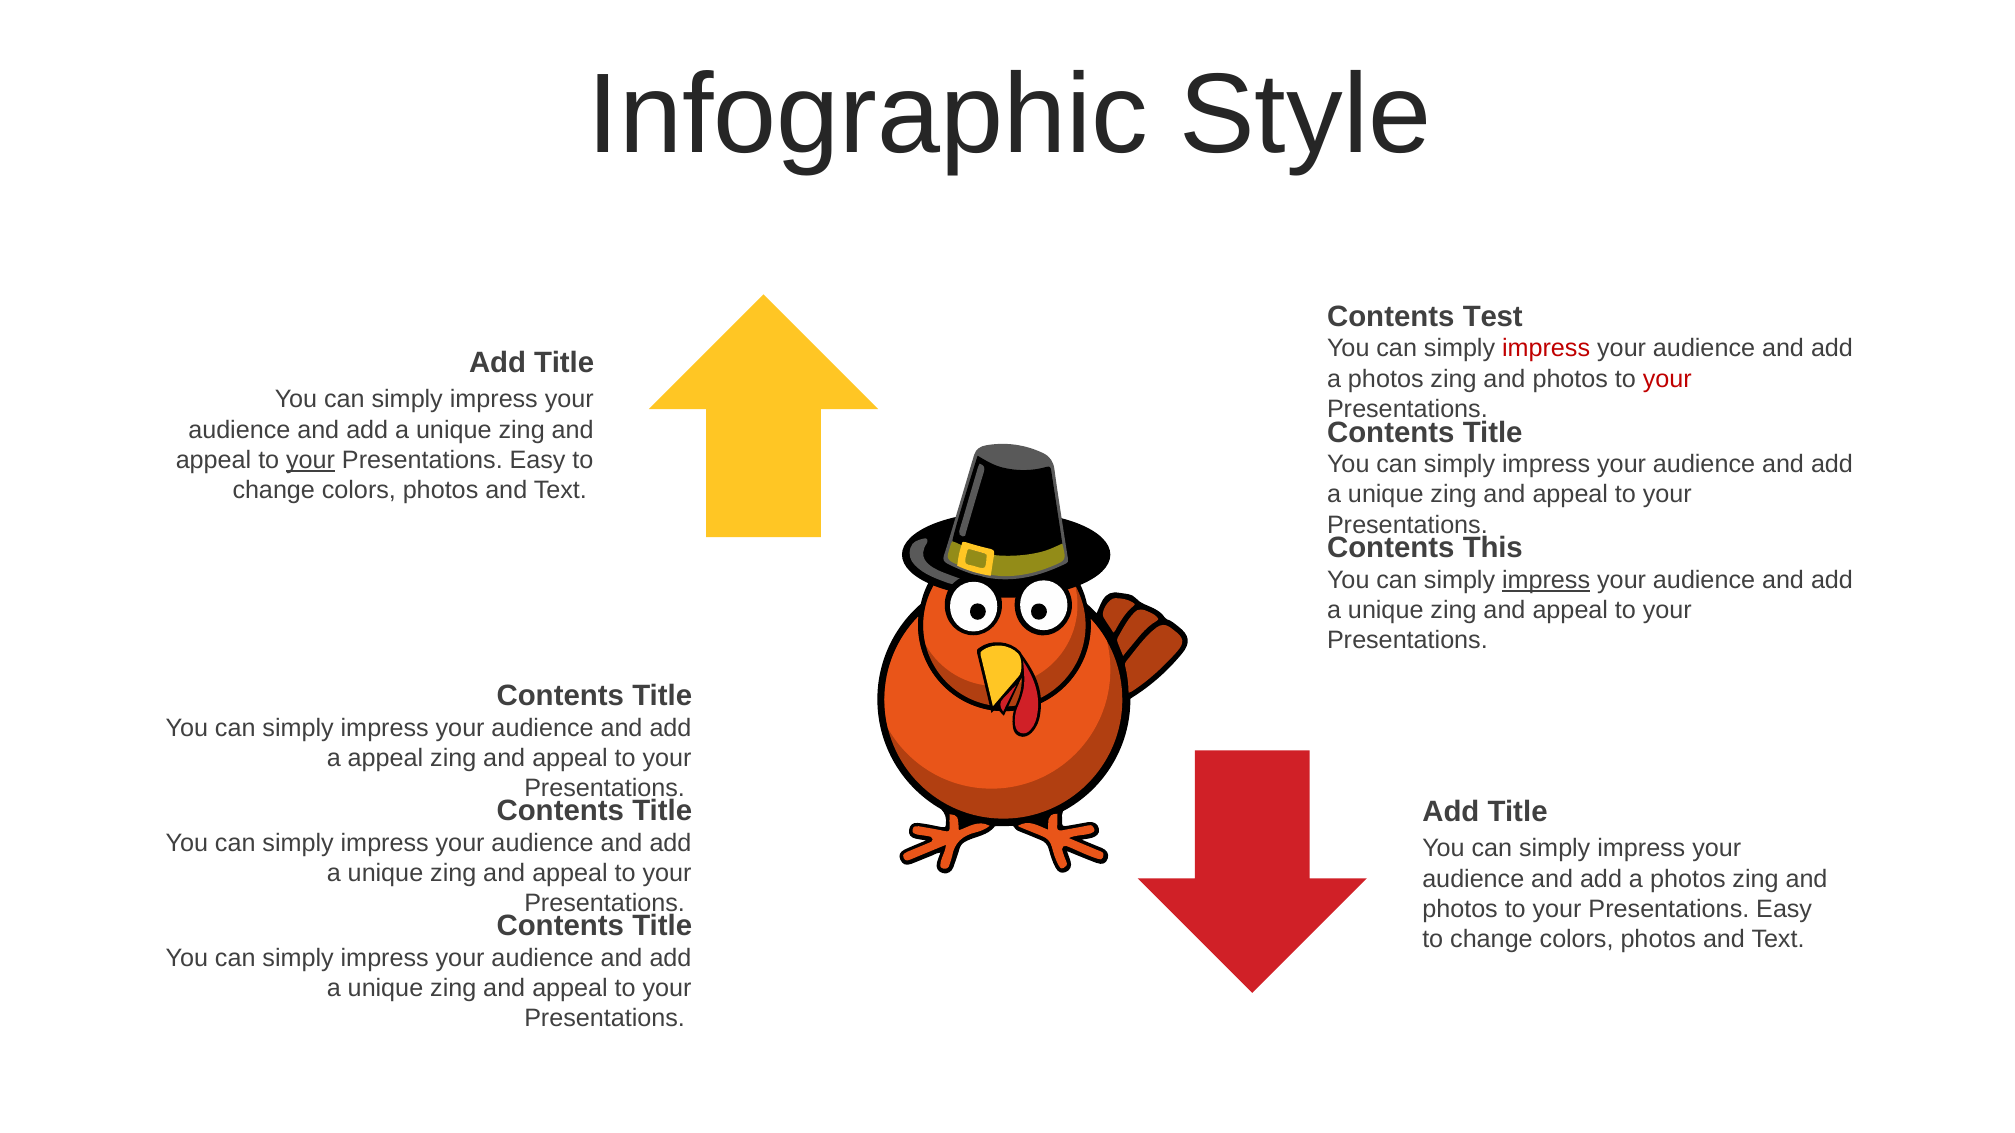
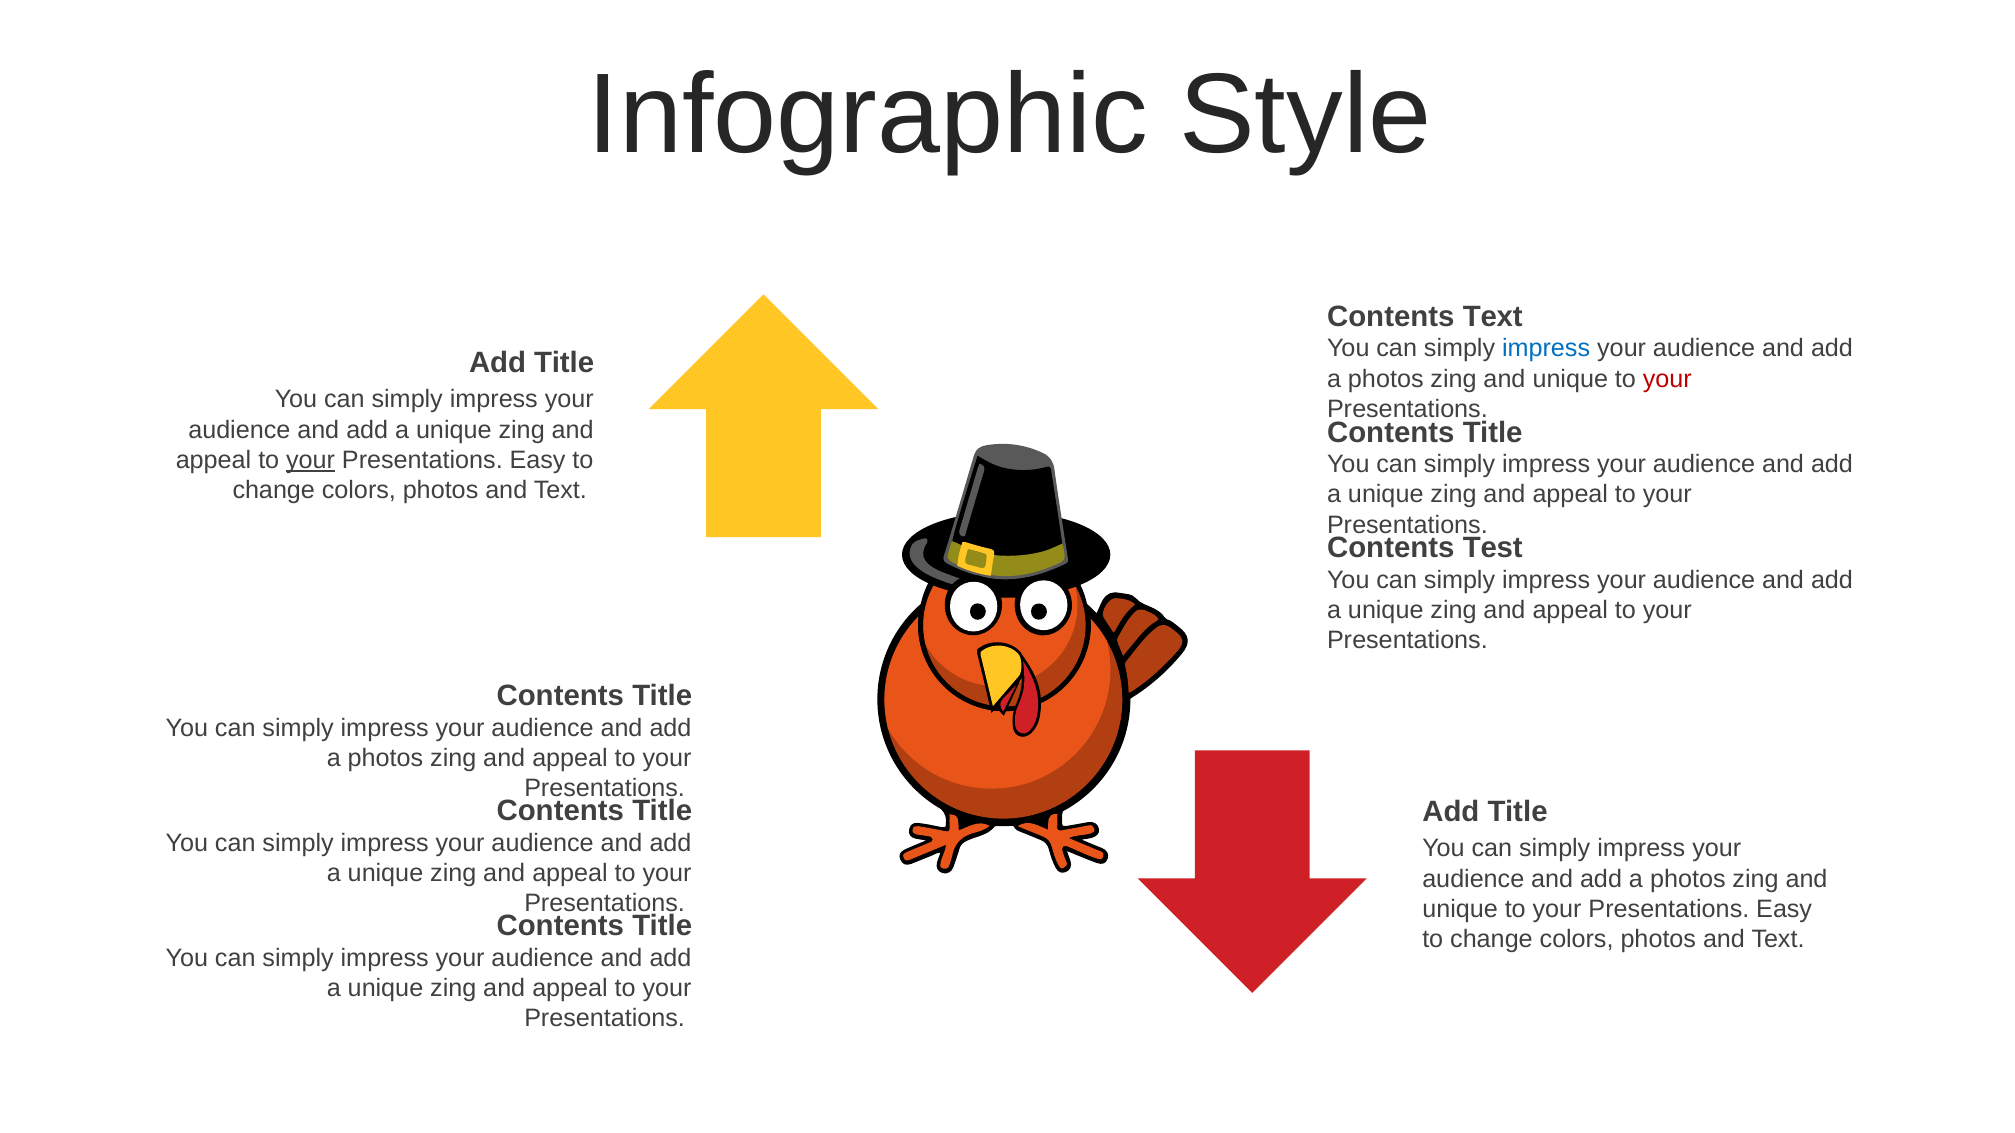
Contents Test: Test -> Text
impress at (1546, 349) colour: red -> blue
photos at (1570, 379): photos -> unique
This: This -> Test
impress at (1546, 580) underline: present -> none
appeal at (386, 758): appeal -> photos
photos at (1460, 909): photos -> unique
